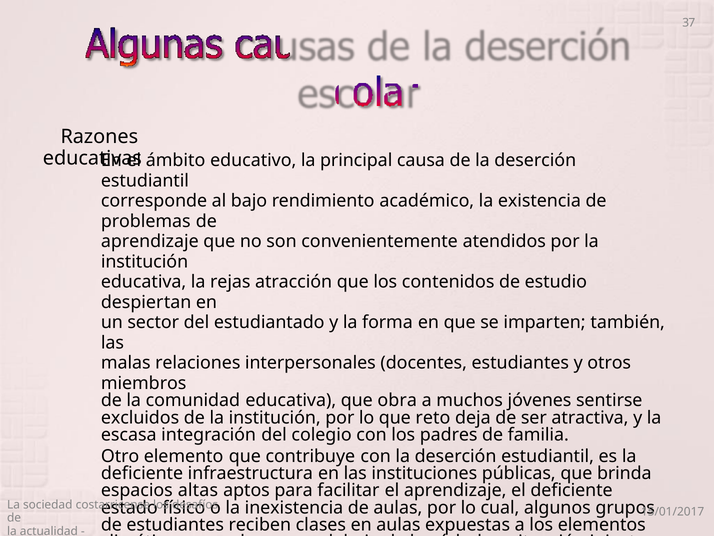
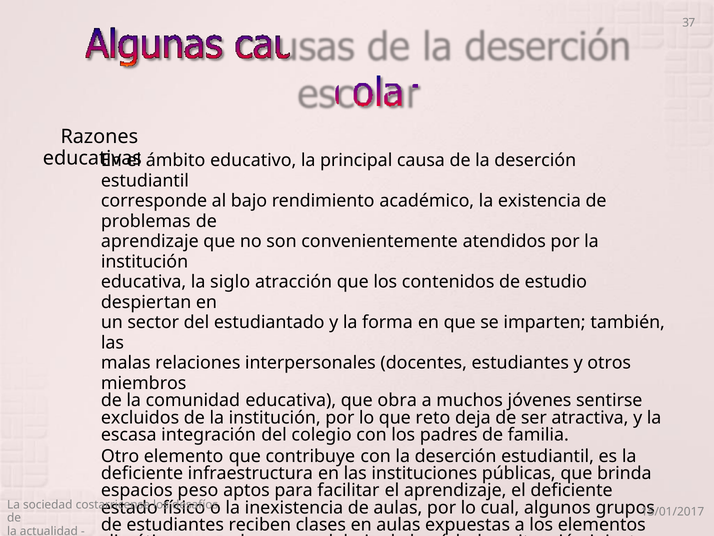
rejas: rejas -> siglo
altas: altas -> peso
